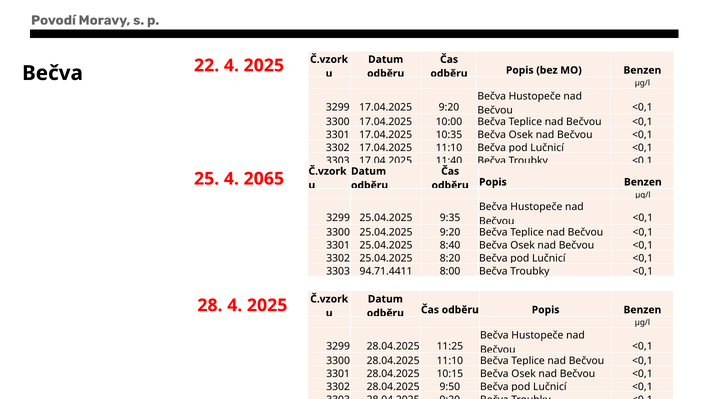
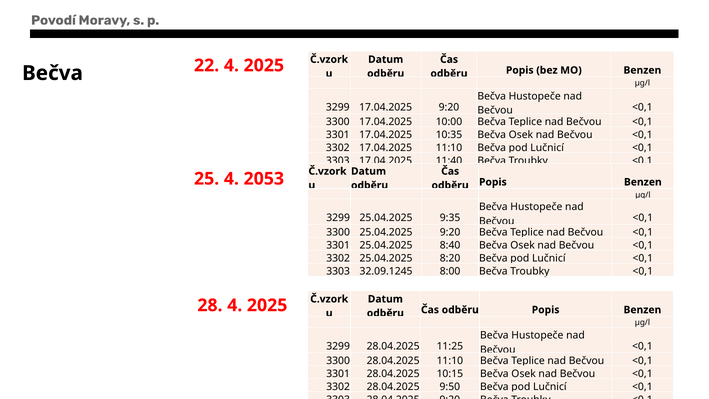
2065: 2065 -> 2053
94.71.4411: 94.71.4411 -> 32.09.1245
